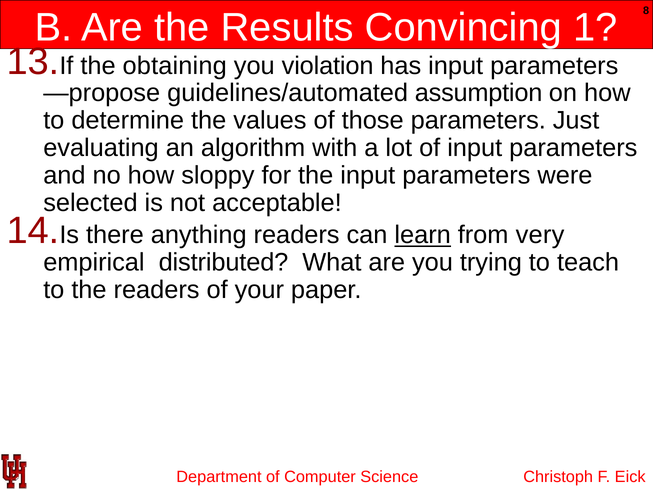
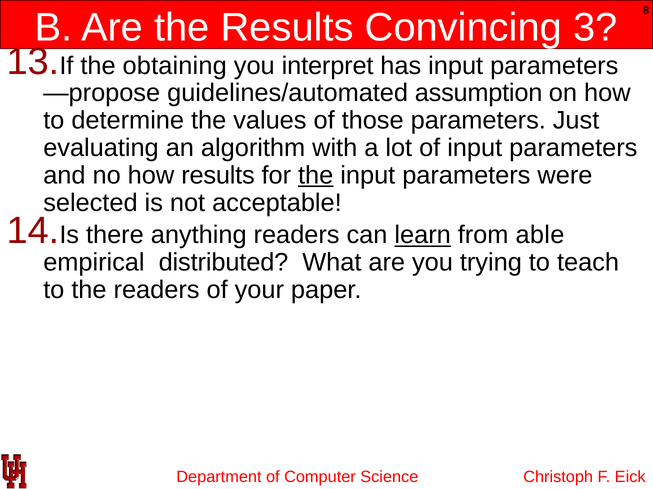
1: 1 -> 3
violation: violation -> interpret
how sloppy: sloppy -> results
the at (316, 176) underline: none -> present
very: very -> able
